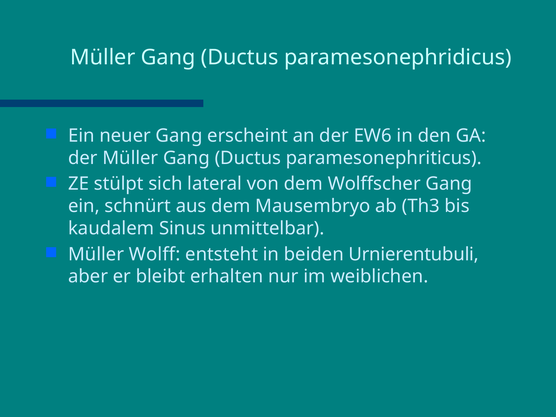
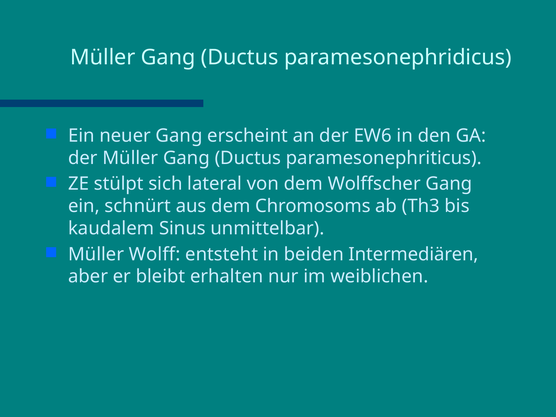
Mausembryo: Mausembryo -> Chromosoms
Urnierentubuli: Urnierentubuli -> Intermediären
